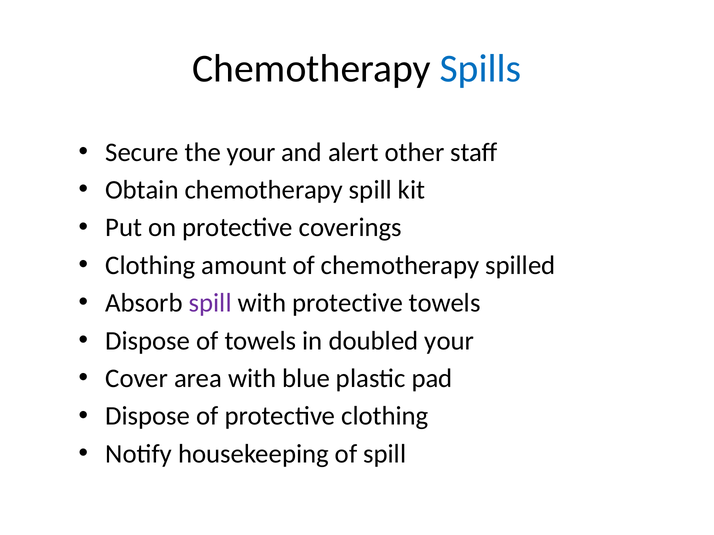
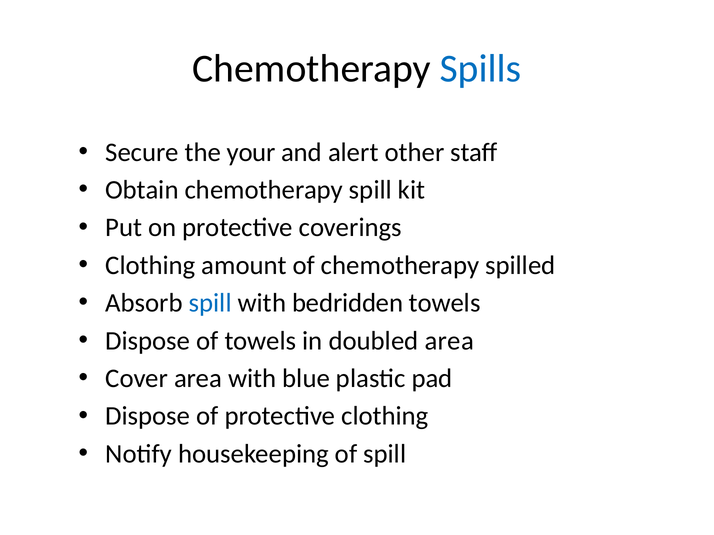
spill at (210, 303) colour: purple -> blue
with protective: protective -> bedridden
doubled your: your -> area
